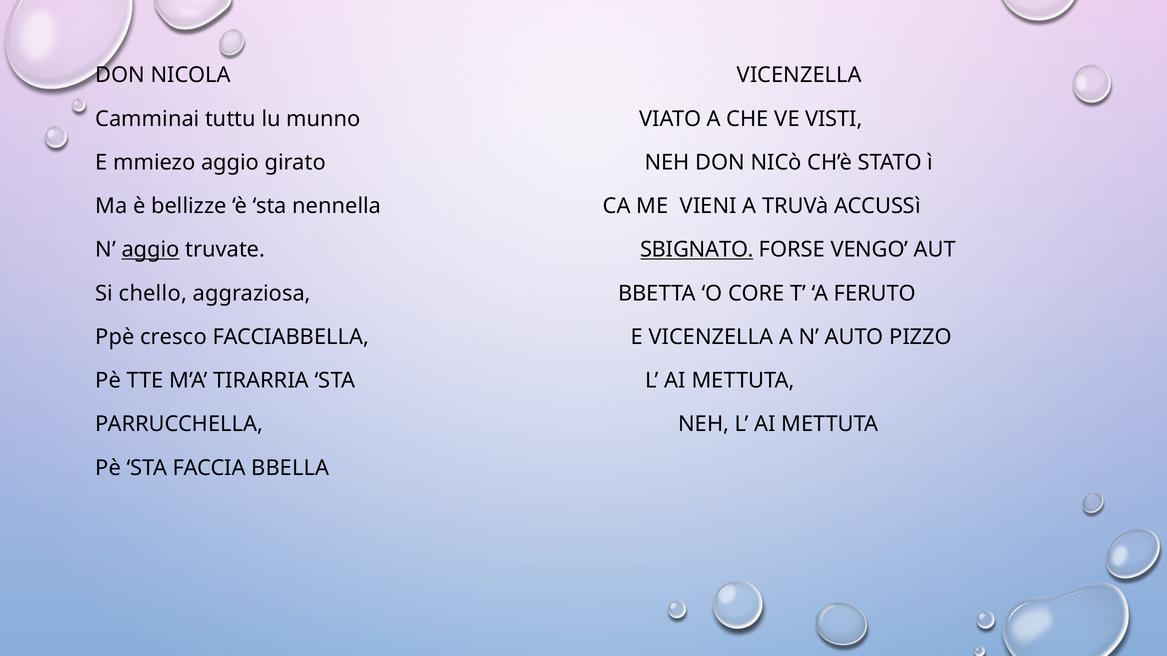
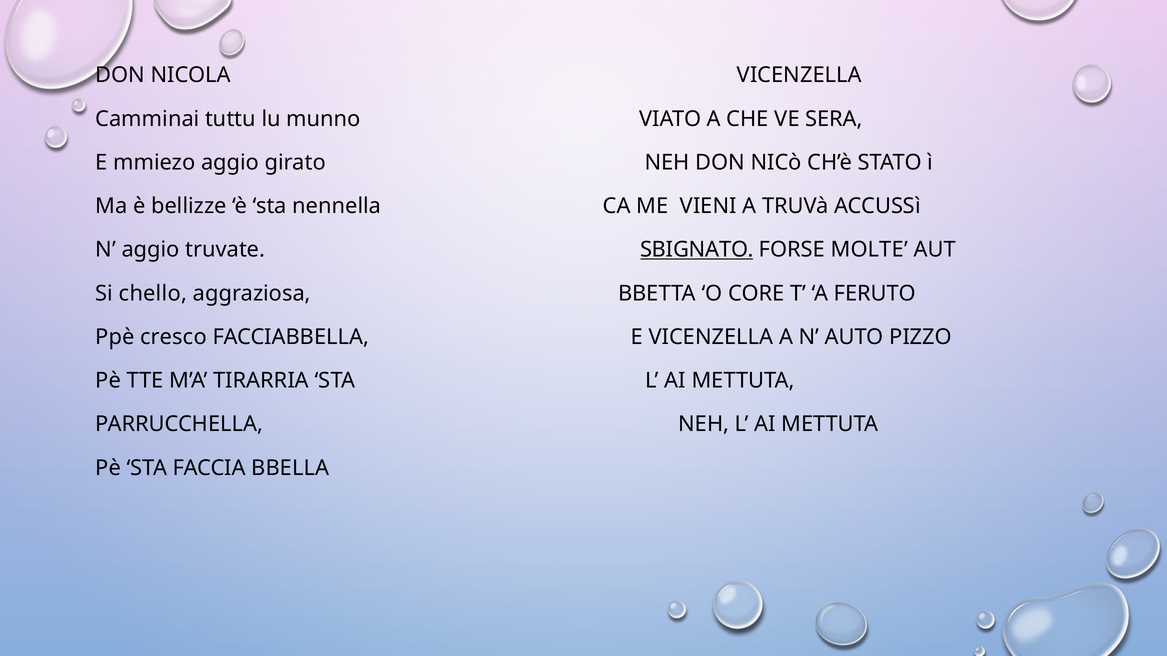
VISTI: VISTI -> SERA
aggio at (151, 250) underline: present -> none
VENGO: VENGO -> MOLTE
